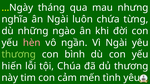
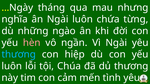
thương at (19, 55) colour: light green -> light blue
bình: bình -> hiệp
hiến at (12, 66): hiến -> luôn
